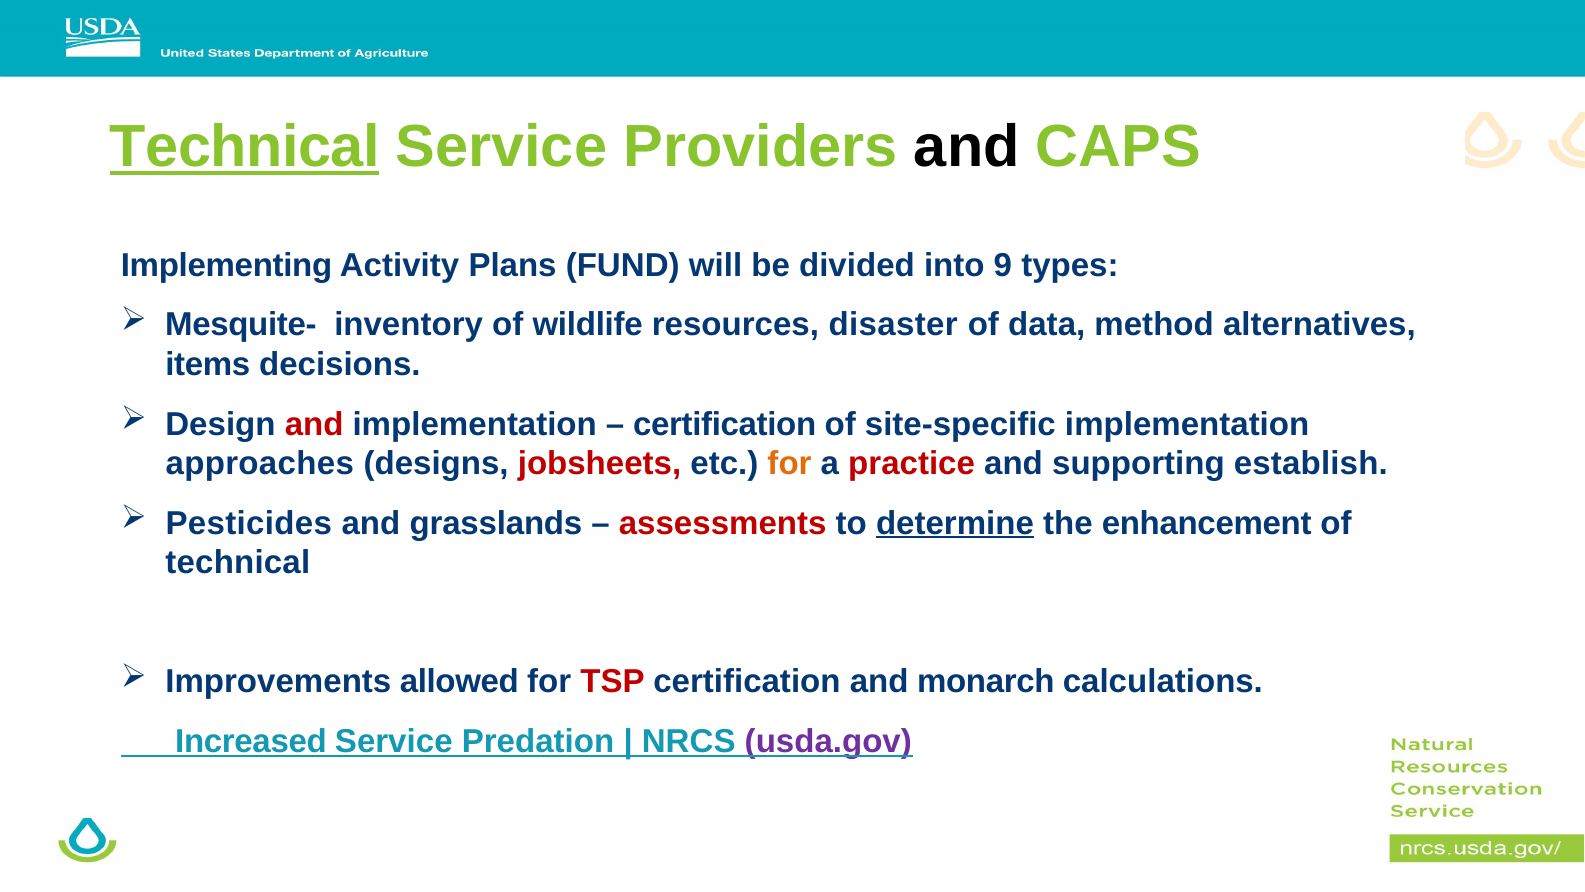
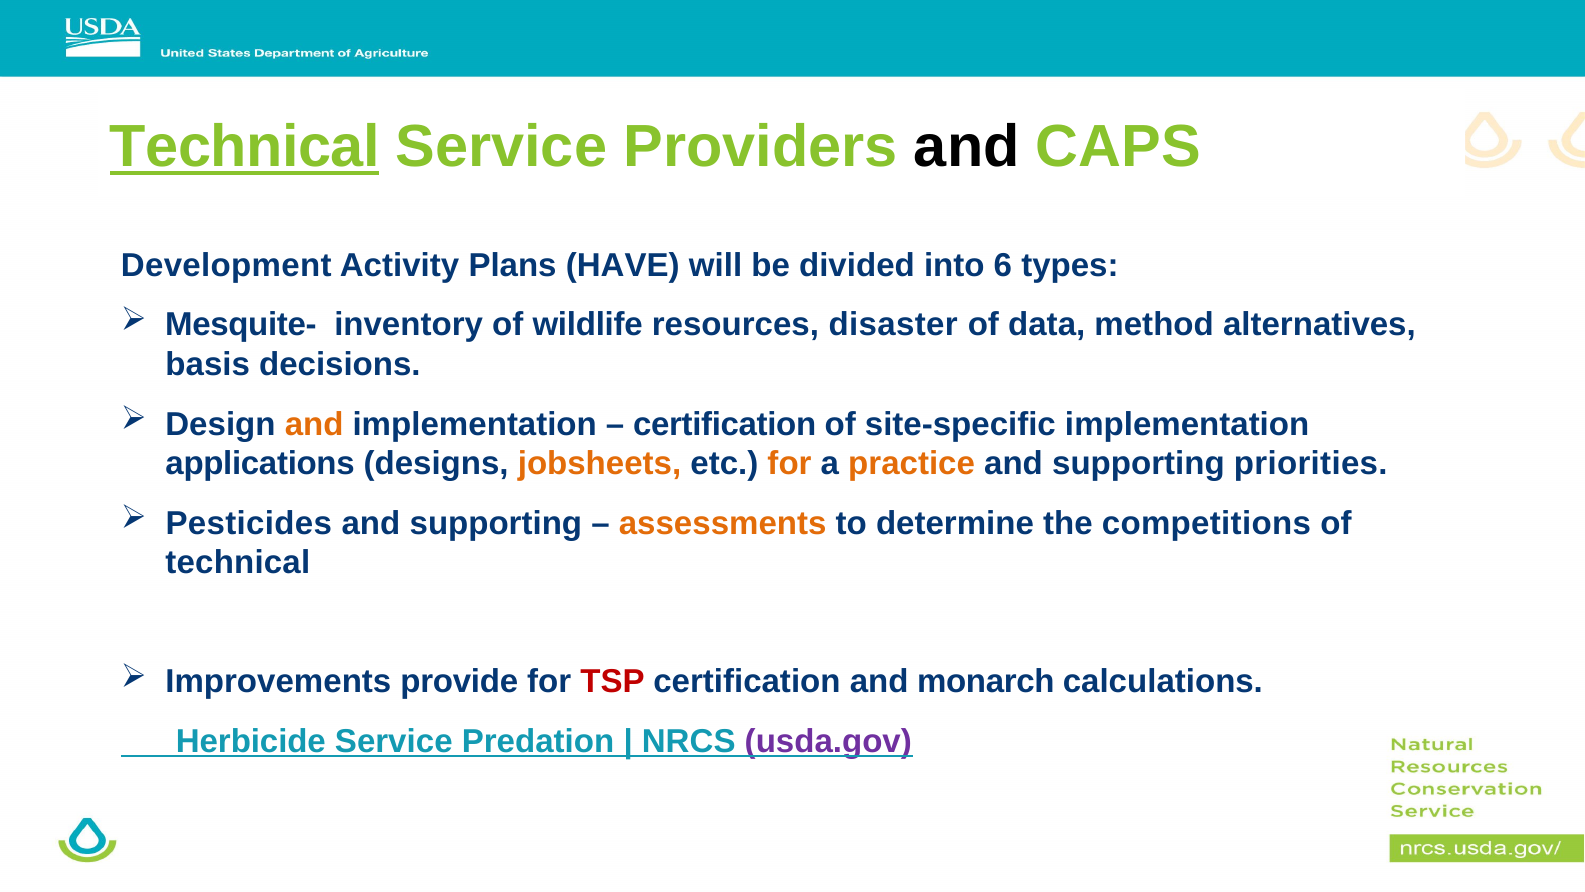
Implementing: Implementing -> Development
FUND: FUND -> HAVE
9: 9 -> 6
items: items -> basis
and at (314, 424) colour: red -> orange
approaches: approaches -> applications
jobsheets colour: red -> orange
practice colour: red -> orange
establish: establish -> priorities
grasslands at (496, 523): grasslands -> supporting
assessments colour: red -> orange
determine underline: present -> none
enhancement: enhancement -> competitions
allowed: allowed -> provide
Increased: Increased -> Herbicide
